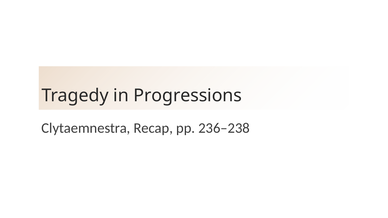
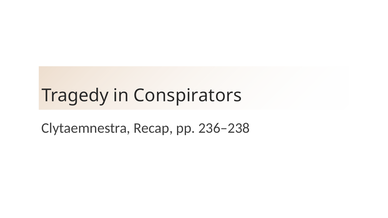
Progressions: Progressions -> Conspirators
